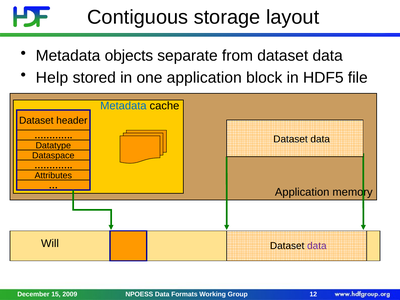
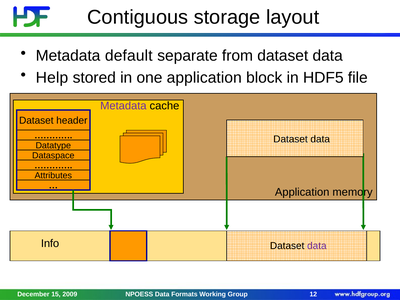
objects: objects -> default
Metadata at (123, 106) colour: blue -> purple
Will: Will -> Info
